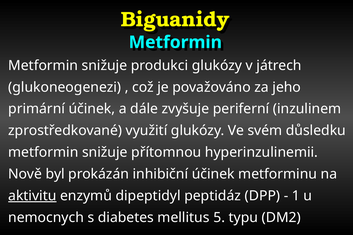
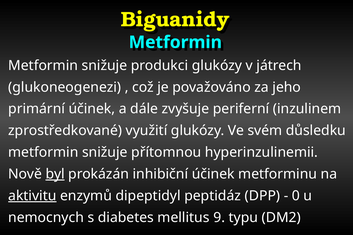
byl underline: none -> present
1: 1 -> 0
5: 5 -> 9
